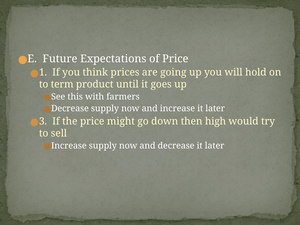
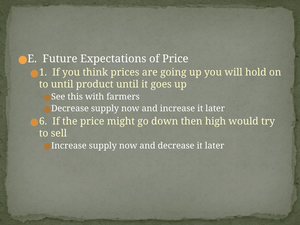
to term: term -> until
3: 3 -> 6
